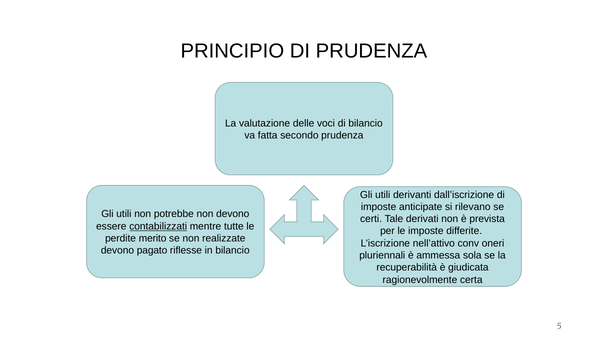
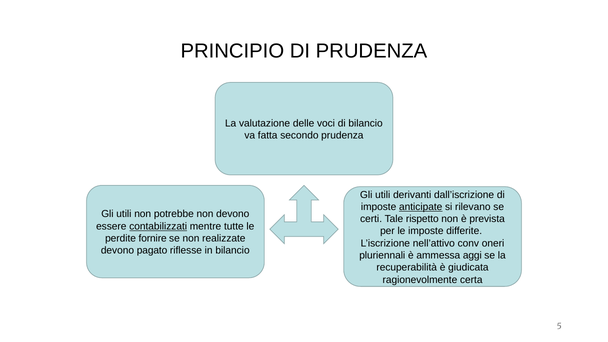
anticipate underline: none -> present
derivati: derivati -> rispetto
merito: merito -> fornire
sola: sola -> aggi
